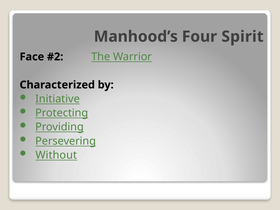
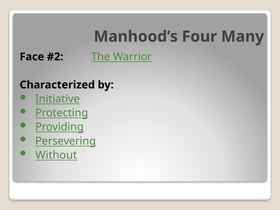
Spirit: Spirit -> Many
